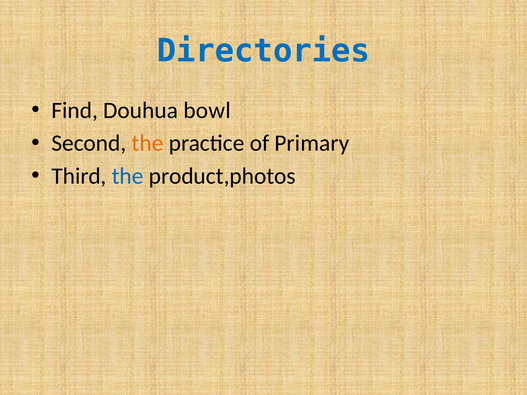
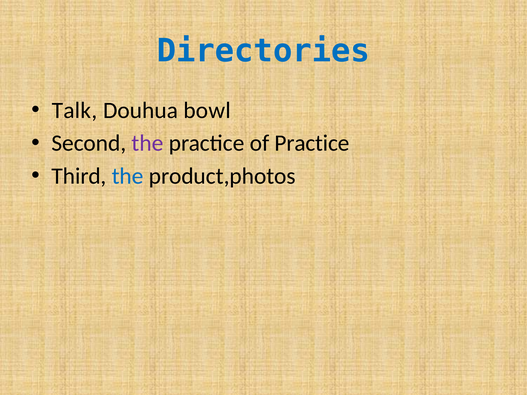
Find: Find -> Talk
the at (148, 143) colour: orange -> purple
of Primary: Primary -> Practice
